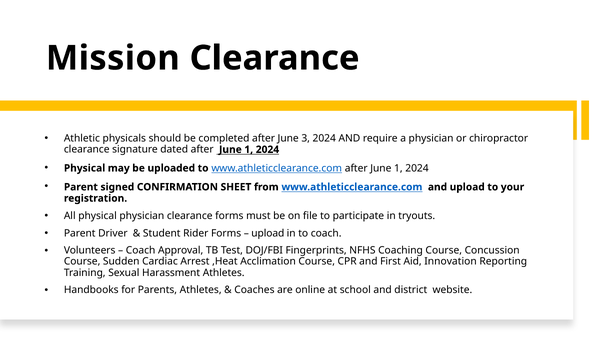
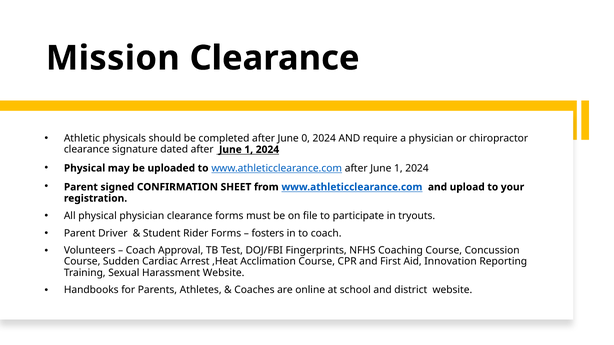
3: 3 -> 0
upload at (268, 233): upload -> fosters
Harassment Athletes: Athletes -> Website
